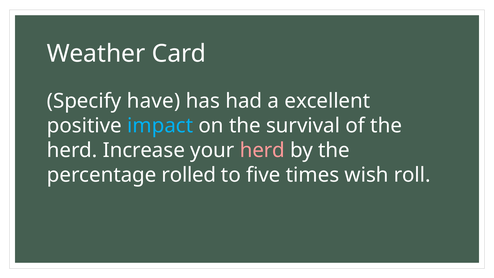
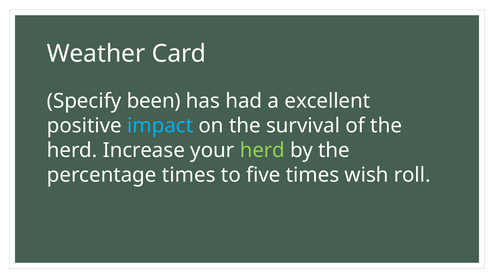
have: have -> been
herd at (262, 150) colour: pink -> light green
percentage rolled: rolled -> times
